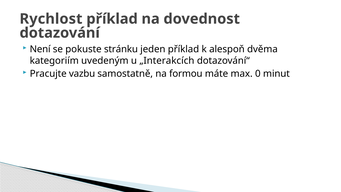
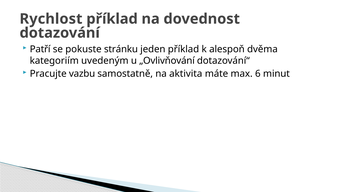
Není: Není -> Patří
„Interakcích: „Interakcích -> „Ovlivňování
formou: formou -> aktivita
0: 0 -> 6
